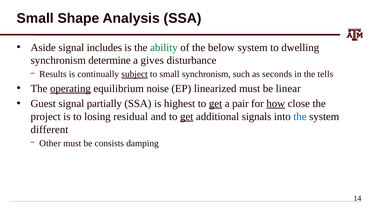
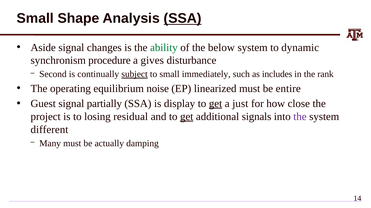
SSA at (183, 18) underline: none -> present
includes: includes -> changes
dwelling: dwelling -> dynamic
determine: determine -> procedure
Results: Results -> Second
small synchronism: synchronism -> immediately
seconds: seconds -> includes
tells: tells -> rank
operating underline: present -> none
linear: linear -> entire
highest: highest -> display
pair: pair -> just
how underline: present -> none
the at (300, 117) colour: blue -> purple
Other: Other -> Many
consists: consists -> actually
